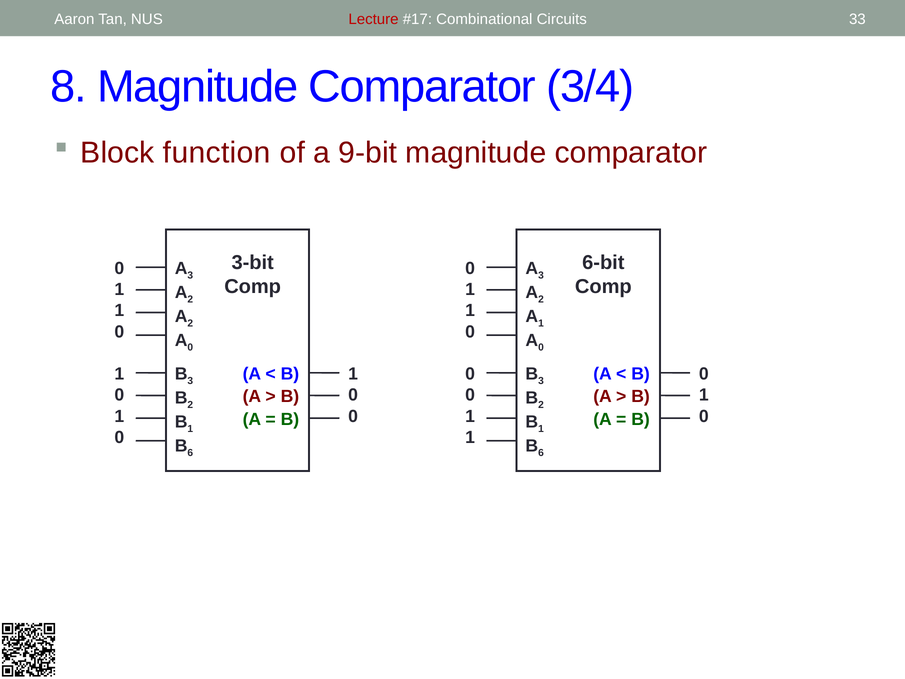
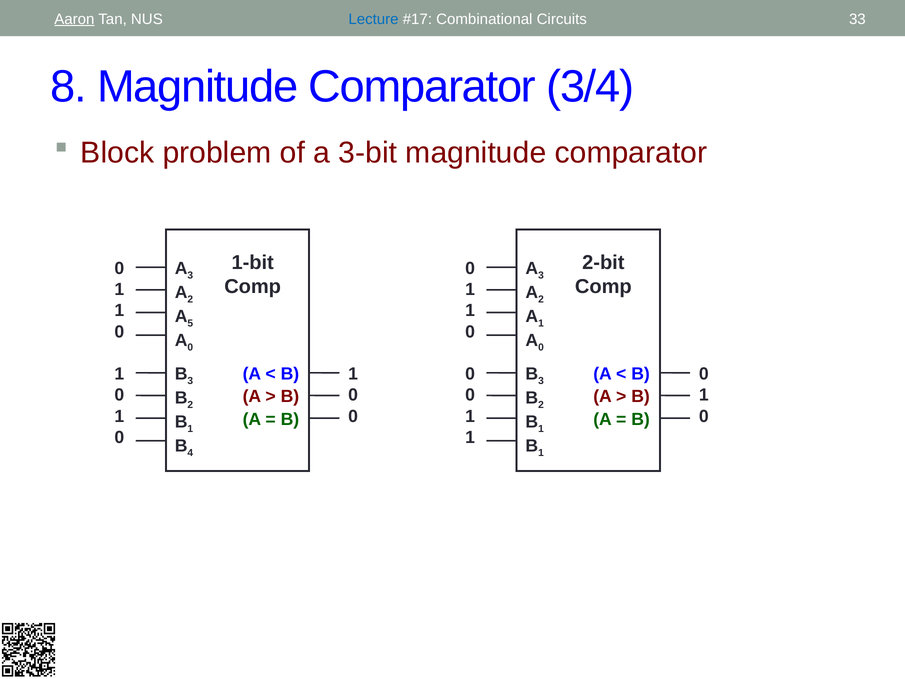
Aaron underline: none -> present
Lecture colour: red -> blue
function: function -> problem
9-bit: 9-bit -> 3-bit
3-bit: 3-bit -> 1-bit
6-bit: 6-bit -> 2-bit
2 at (190, 323): 2 -> 5
6 at (190, 453): 6 -> 4
6 at (541, 453): 6 -> 1
